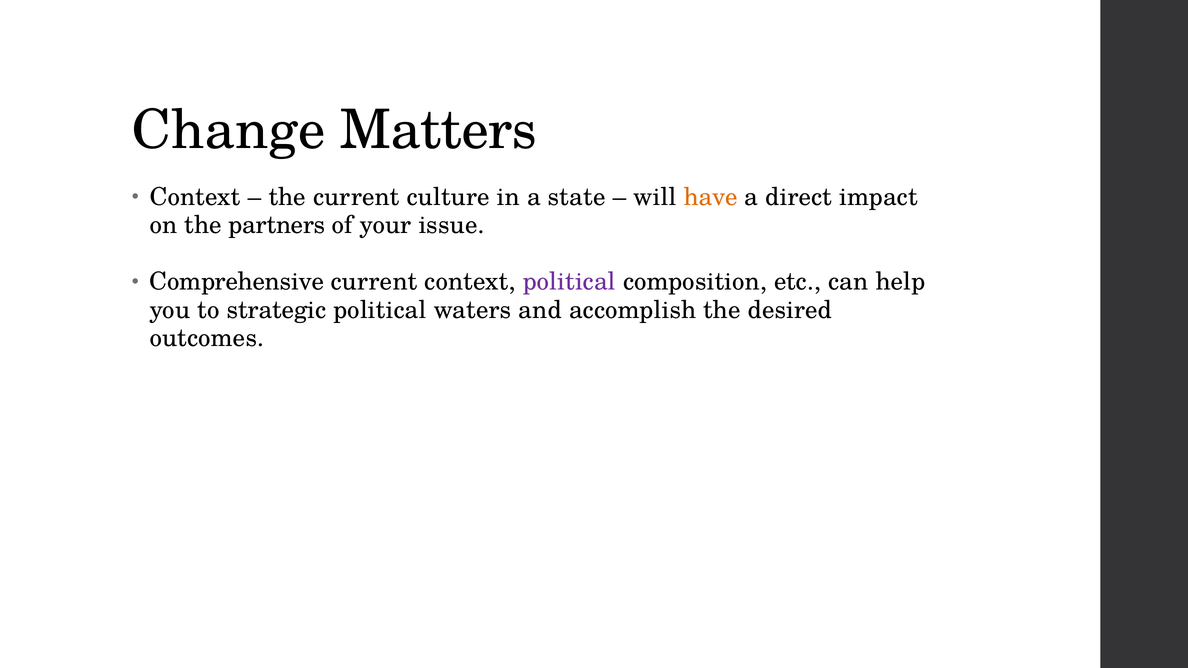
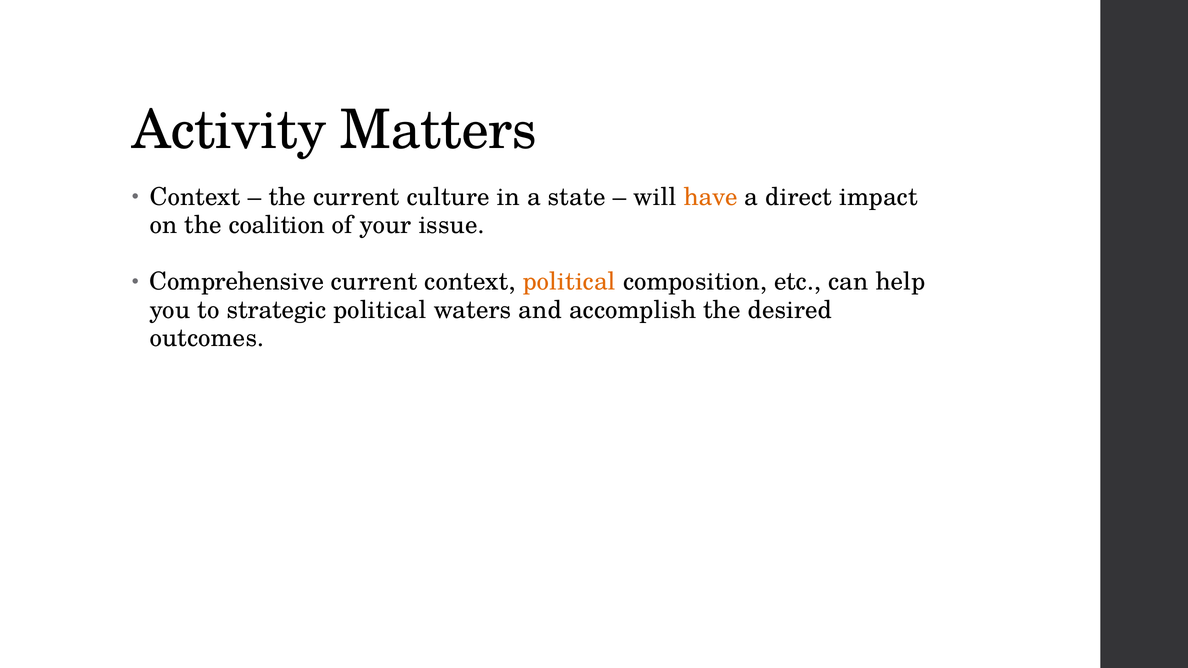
Change: Change -> Activity
partners: partners -> coalition
political at (569, 282) colour: purple -> orange
